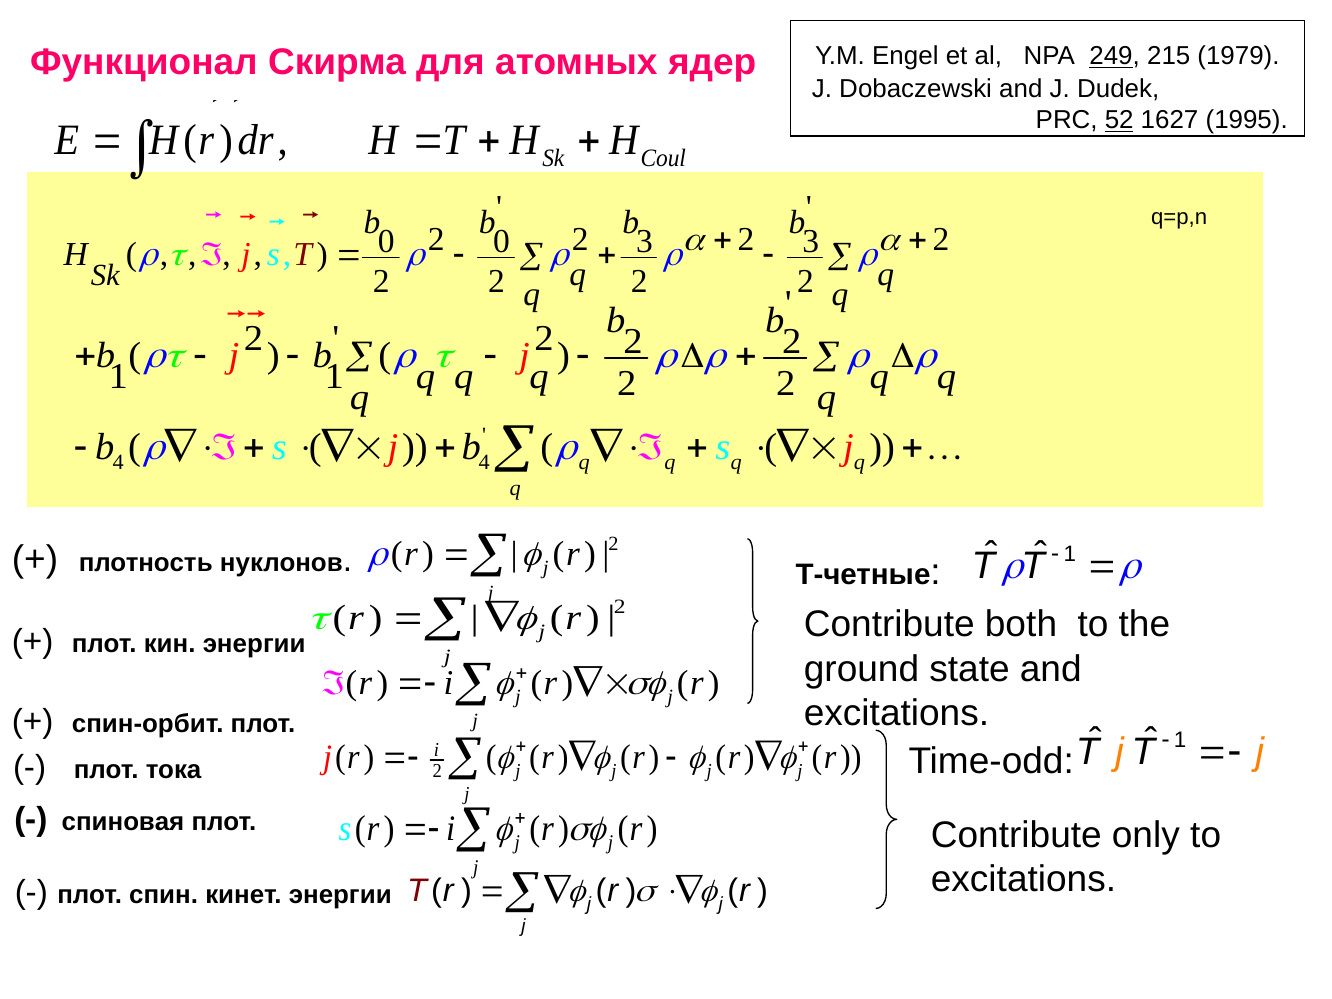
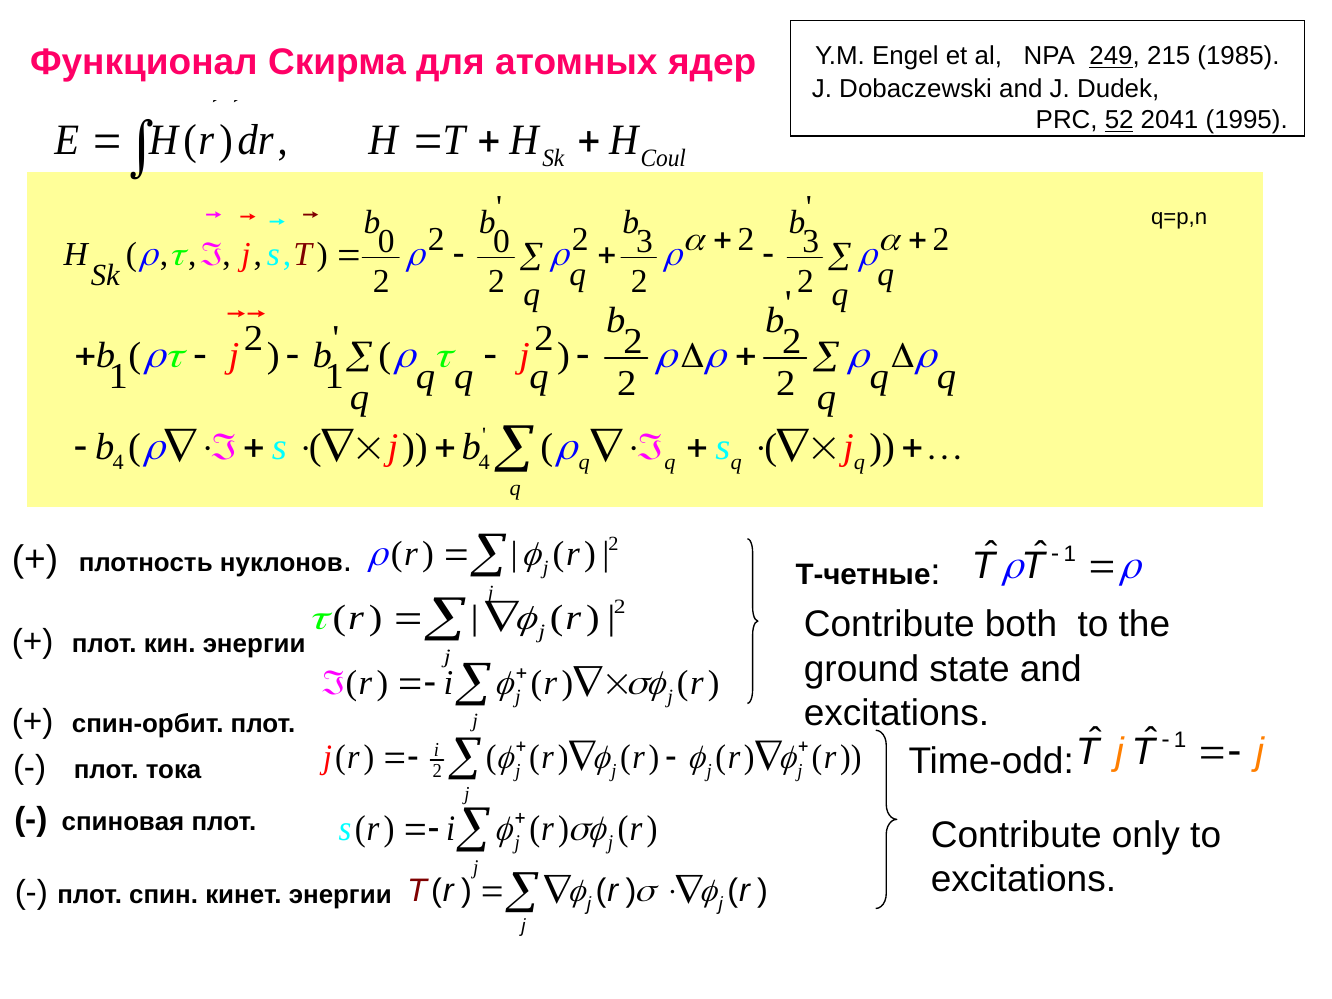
1979: 1979 -> 1985
1627: 1627 -> 2041
